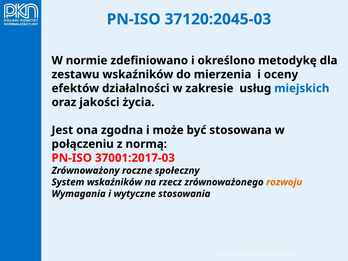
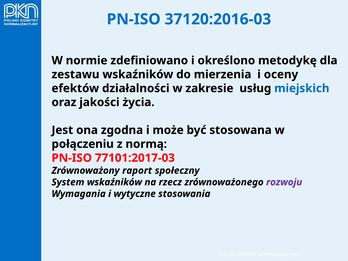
37120:2045-03: 37120:2045-03 -> 37120:2016-03
37001:2017-03: 37001:2017-03 -> 77101:2017-03
roczne: roczne -> raport
rozwoju colour: orange -> purple
